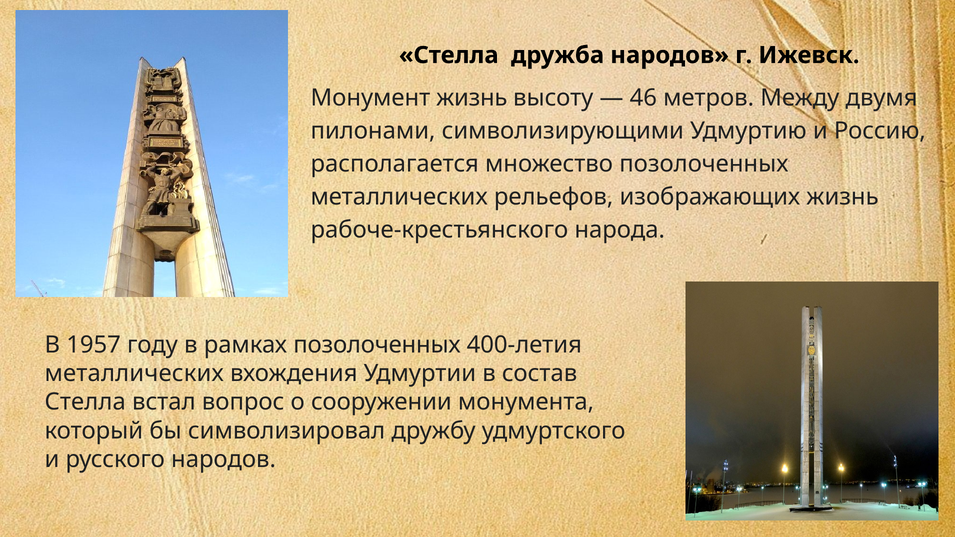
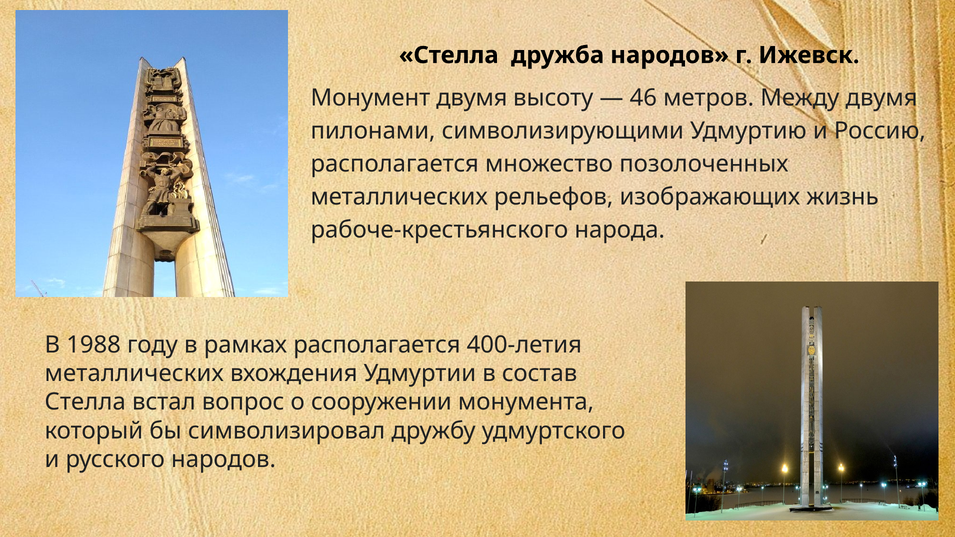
Монумент жизнь: жизнь -> двумя
1957: 1957 -> 1988
рамках позолоченных: позолоченных -> располагается
